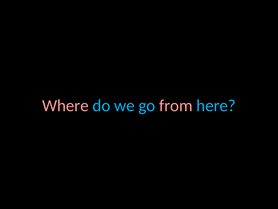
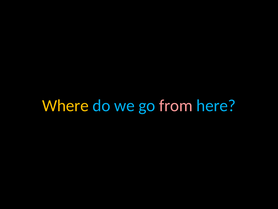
Where colour: pink -> yellow
